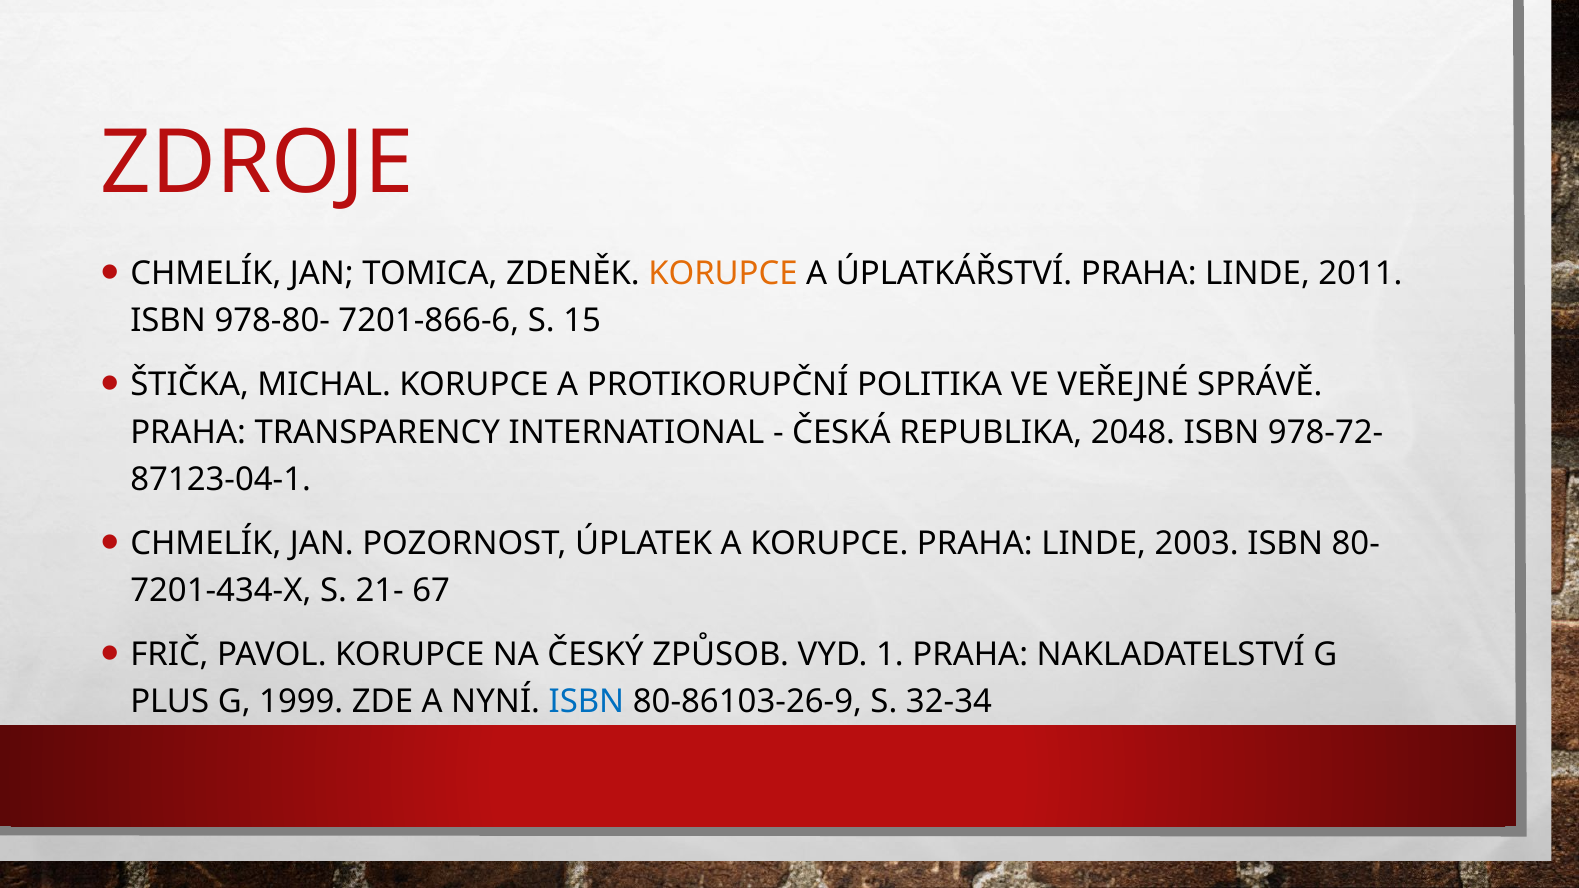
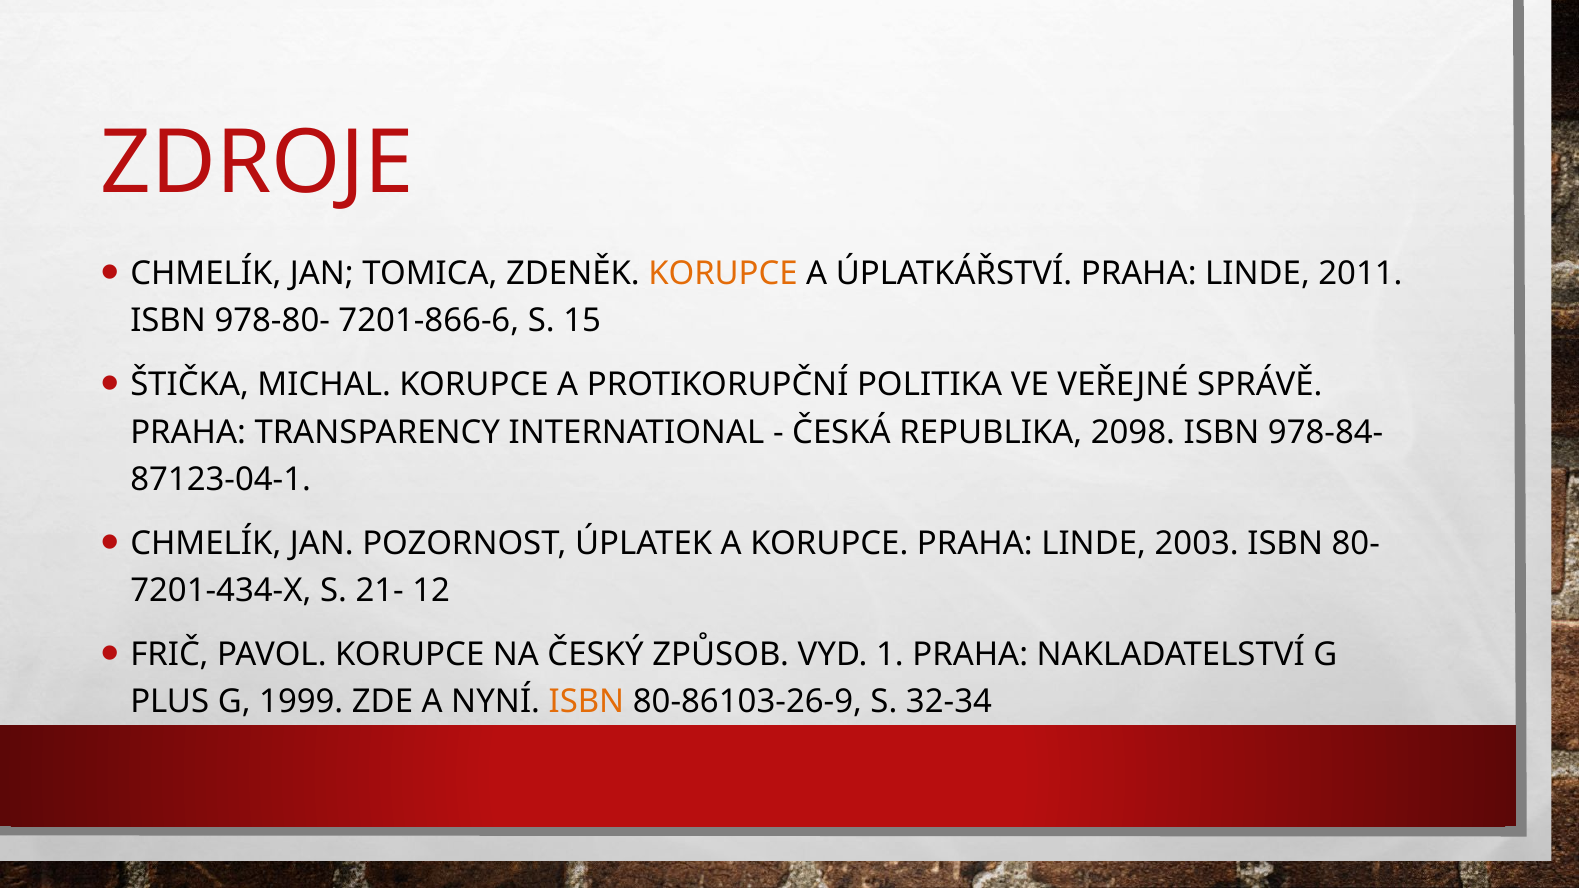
2048: 2048 -> 2098
978-72-: 978-72- -> 978-84-
67: 67 -> 12
ISBN at (586, 702) colour: blue -> orange
